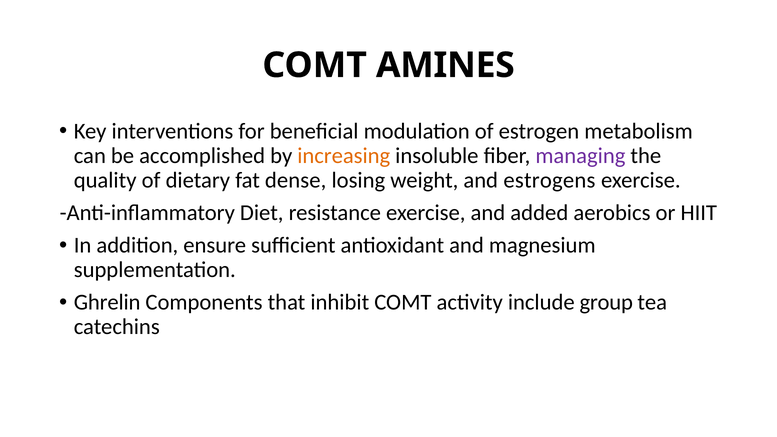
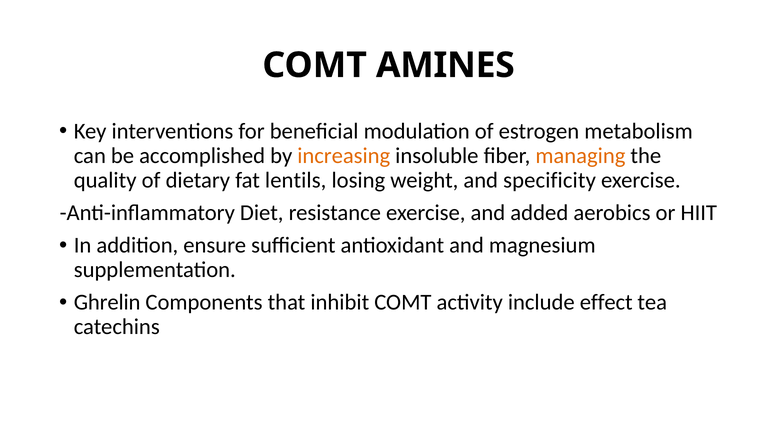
managing colour: purple -> orange
dense: dense -> lentils
estrogens: estrogens -> specificity
group: group -> effect
